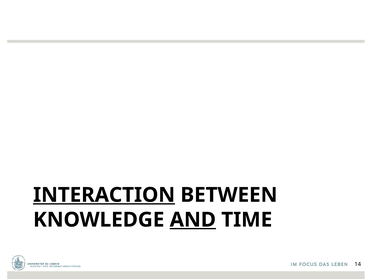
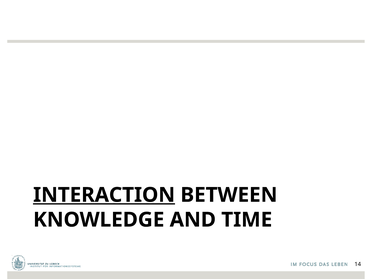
AND underline: present -> none
